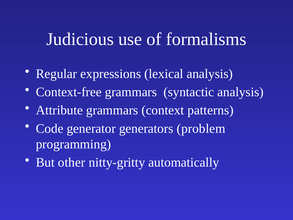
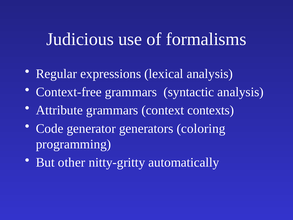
patterns: patterns -> contexts
problem: problem -> coloring
